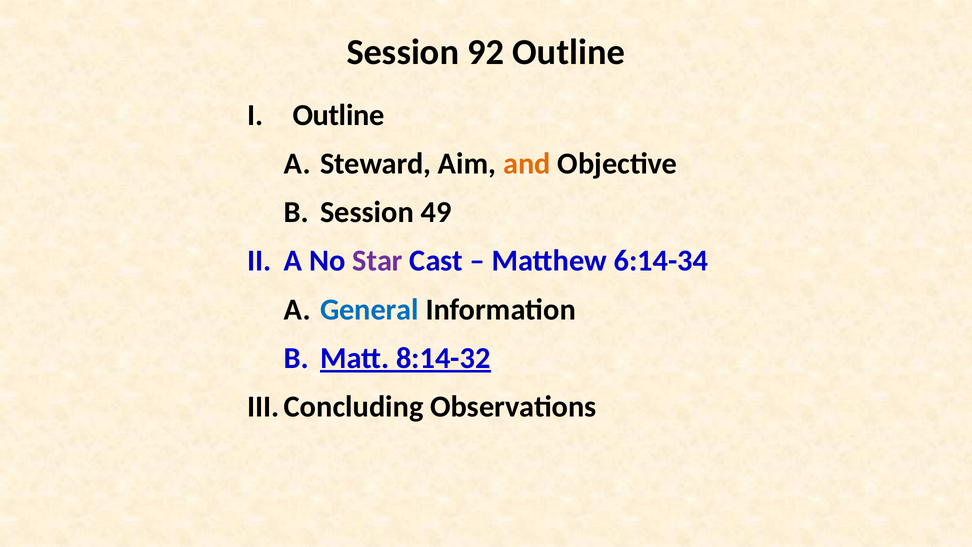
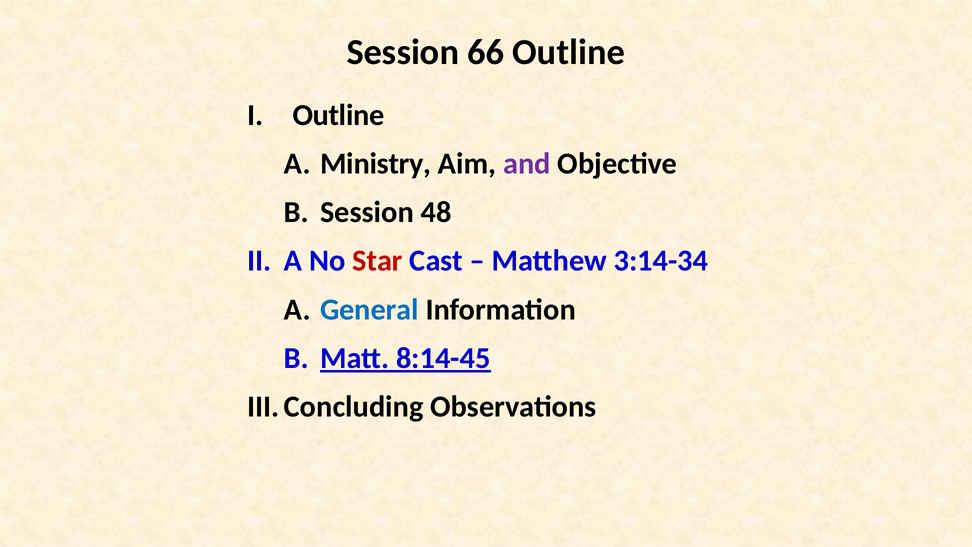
92: 92 -> 66
Steward: Steward -> Ministry
and colour: orange -> purple
49: 49 -> 48
Star colour: purple -> red
6:14-34: 6:14-34 -> 3:14-34
8:14-32: 8:14-32 -> 8:14-45
